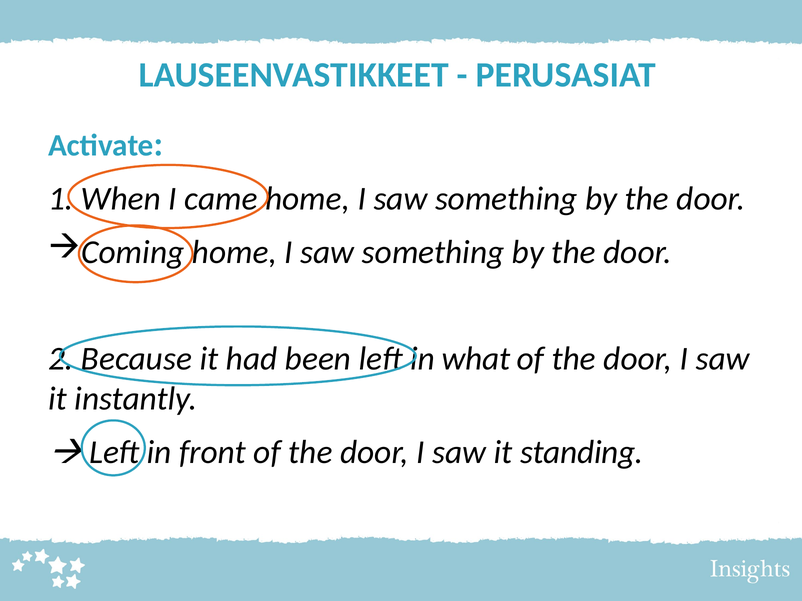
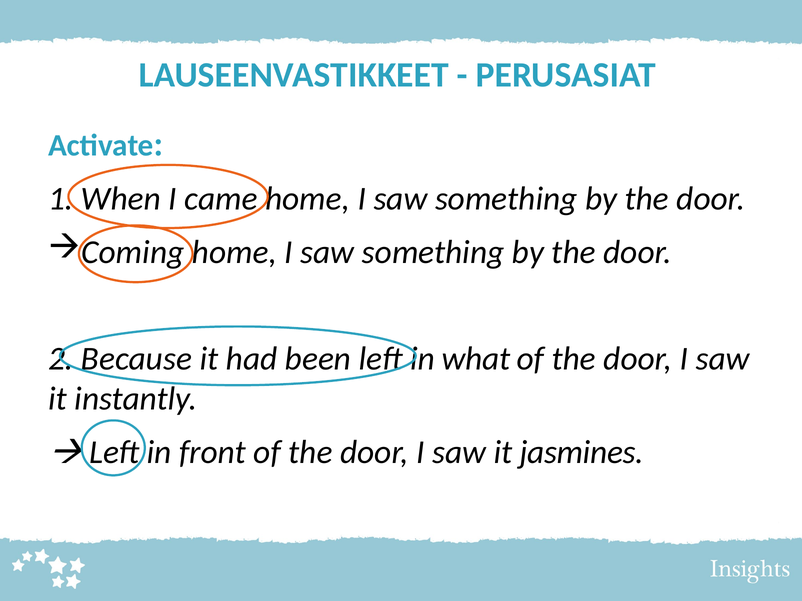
standing: standing -> jasmines
